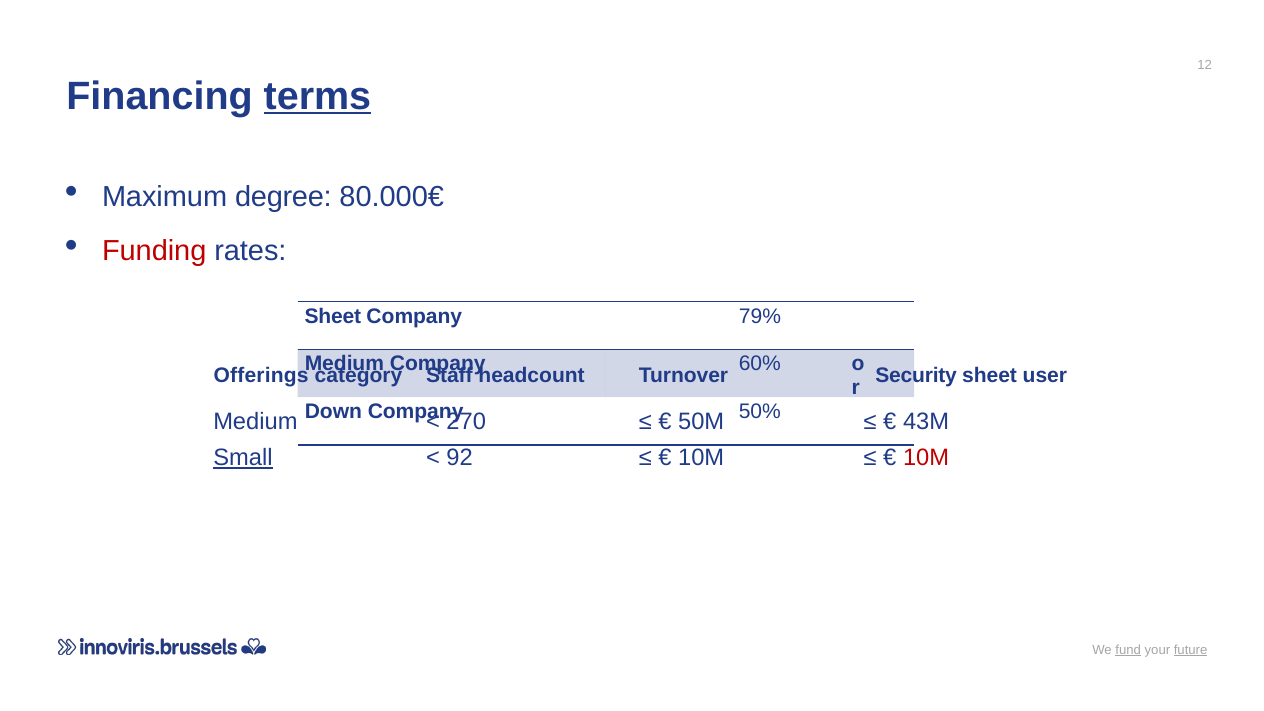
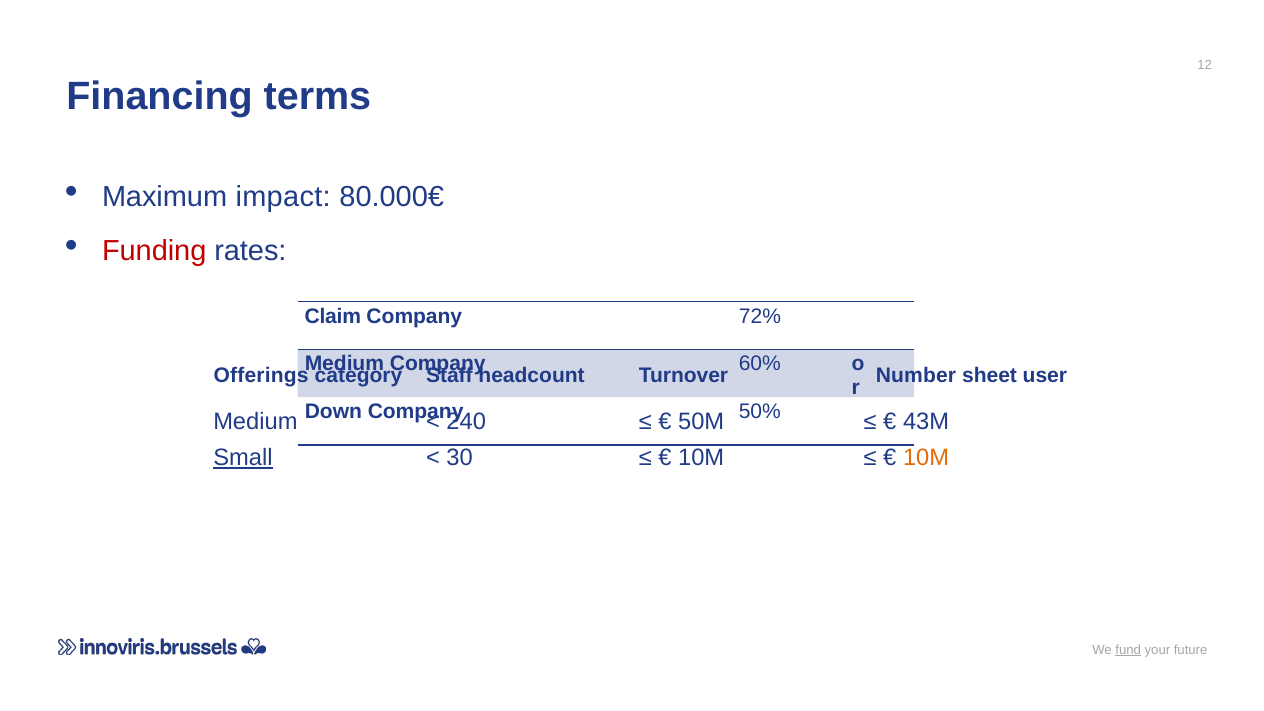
terms underline: present -> none
degree: degree -> impact
Sheet at (333, 316): Sheet -> Claim
79%: 79% -> 72%
Security: Security -> Number
270: 270 -> 240
92: 92 -> 30
10M at (926, 458) colour: red -> orange
future underline: present -> none
